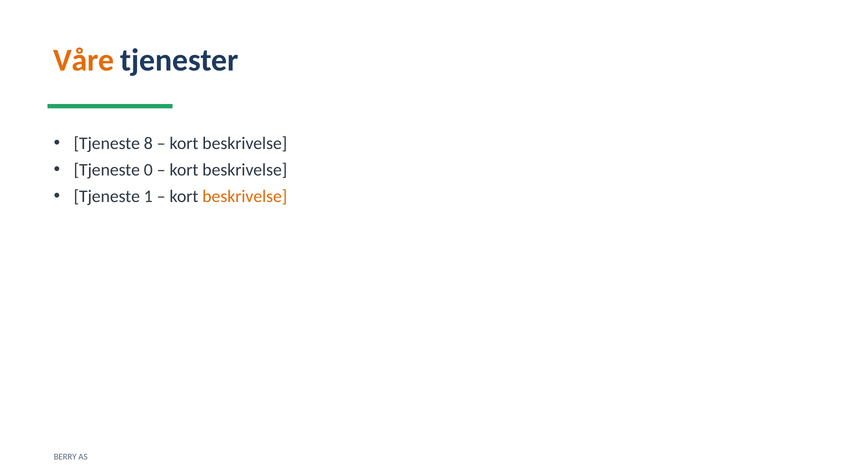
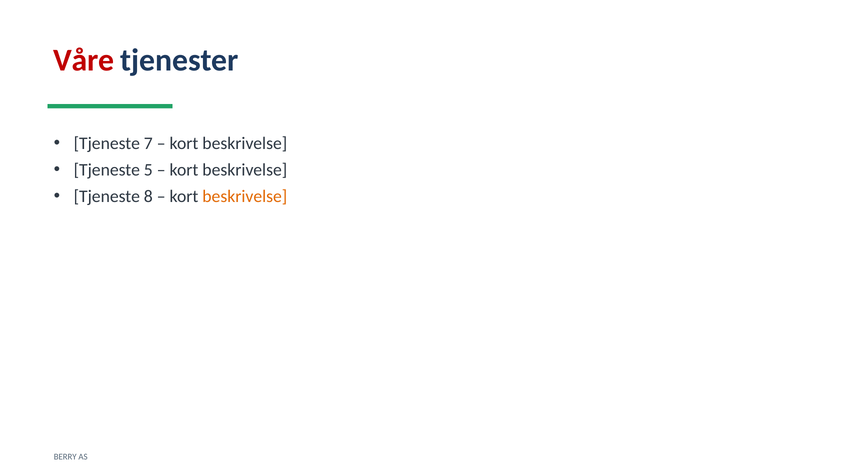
Våre colour: orange -> red
8: 8 -> 7
0: 0 -> 5
1: 1 -> 8
